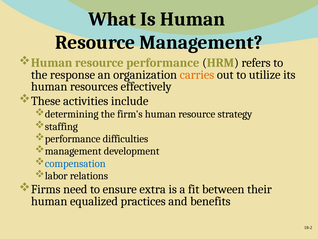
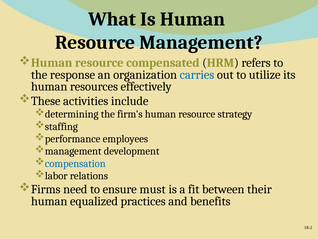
resource performance: performance -> compensated
carries colour: orange -> blue
difficulties: difficulties -> employees
extra: extra -> must
